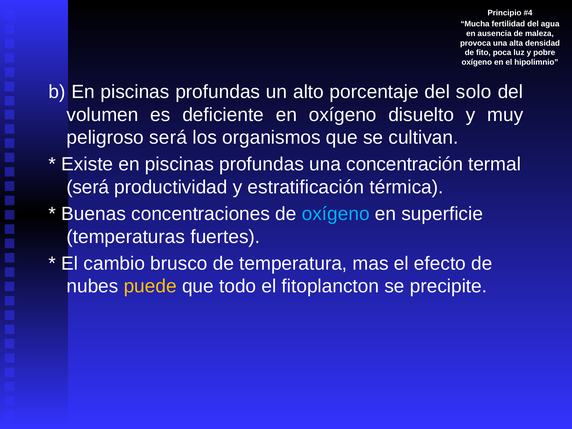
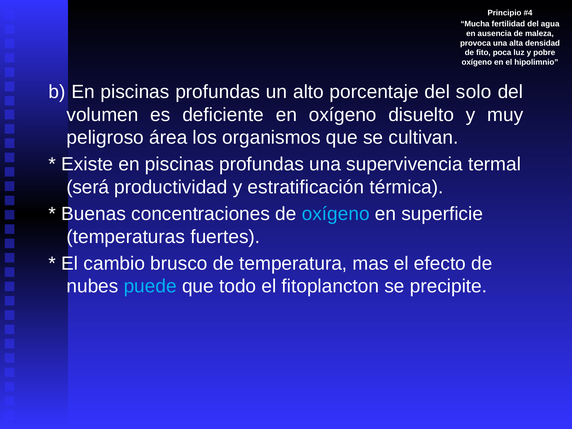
peligroso será: será -> área
concentración: concentración -> supervivencia
puede colour: yellow -> light blue
